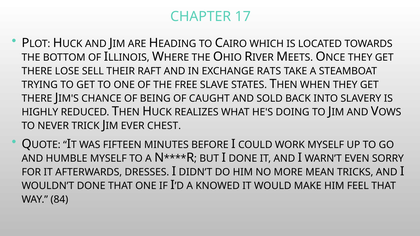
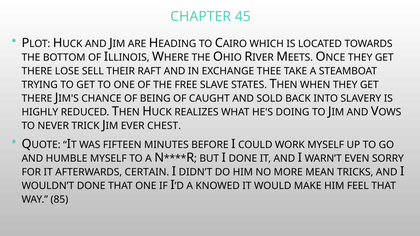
17: 17 -> 45
RATS: RATS -> THEE
DRESSES: DRESSES -> CERTAIN
84: 84 -> 85
